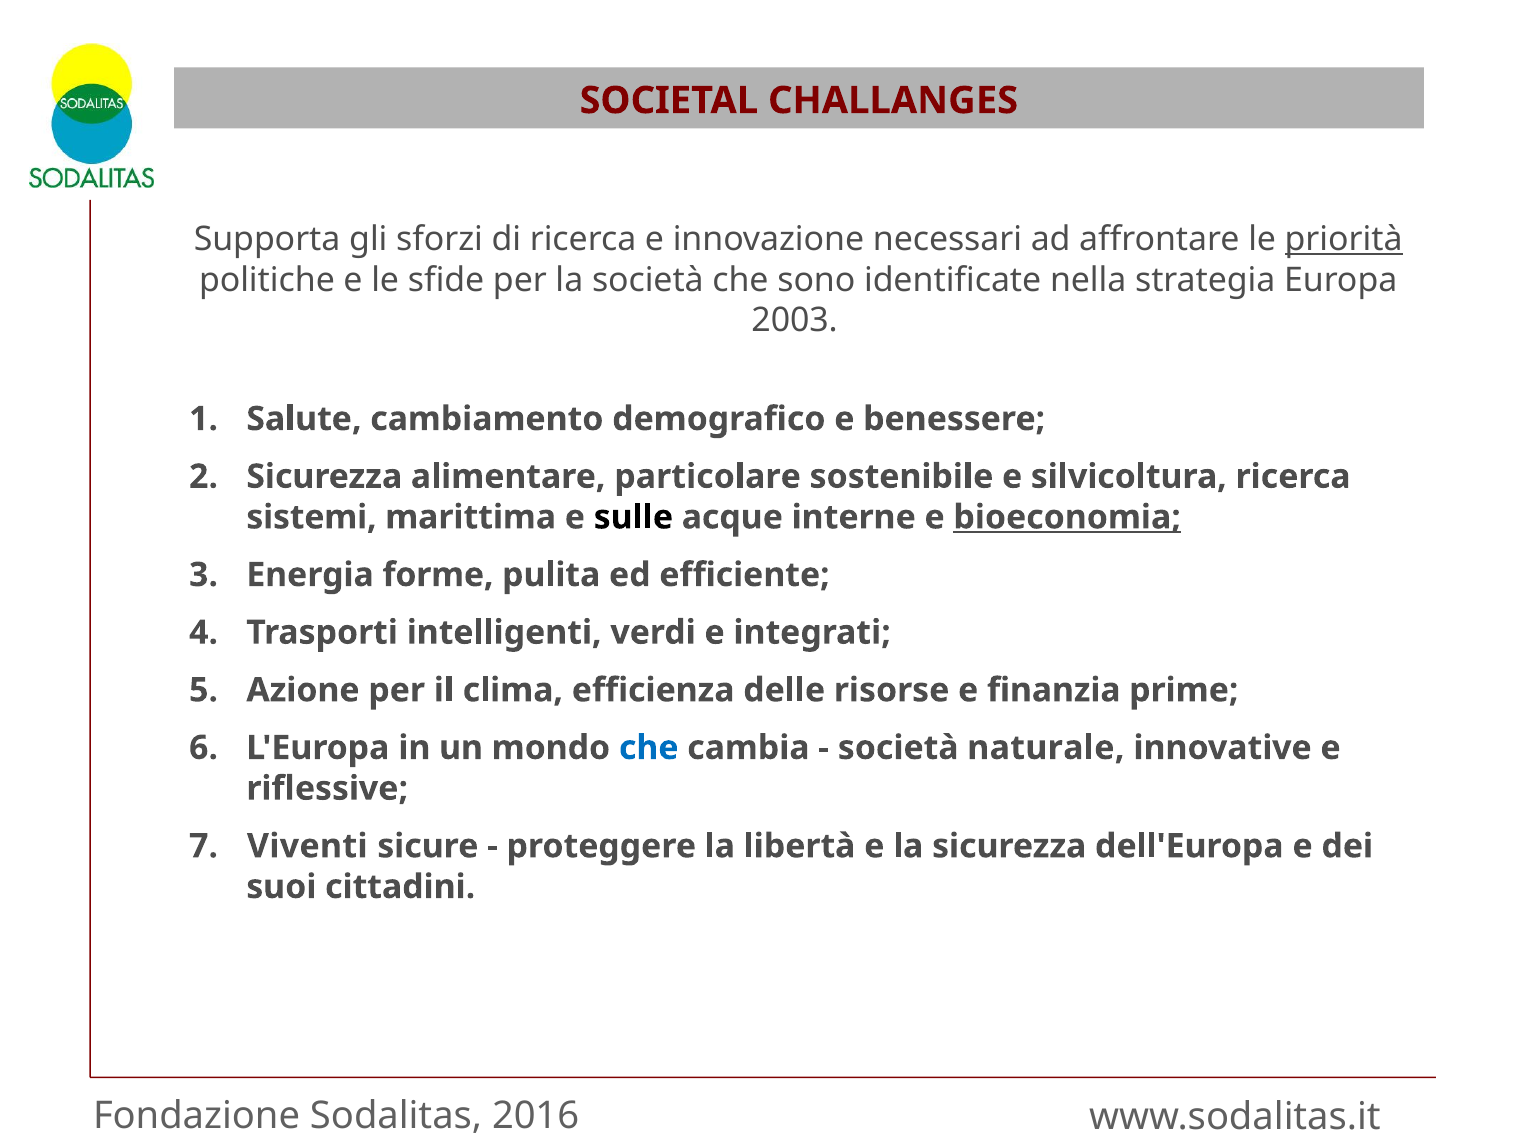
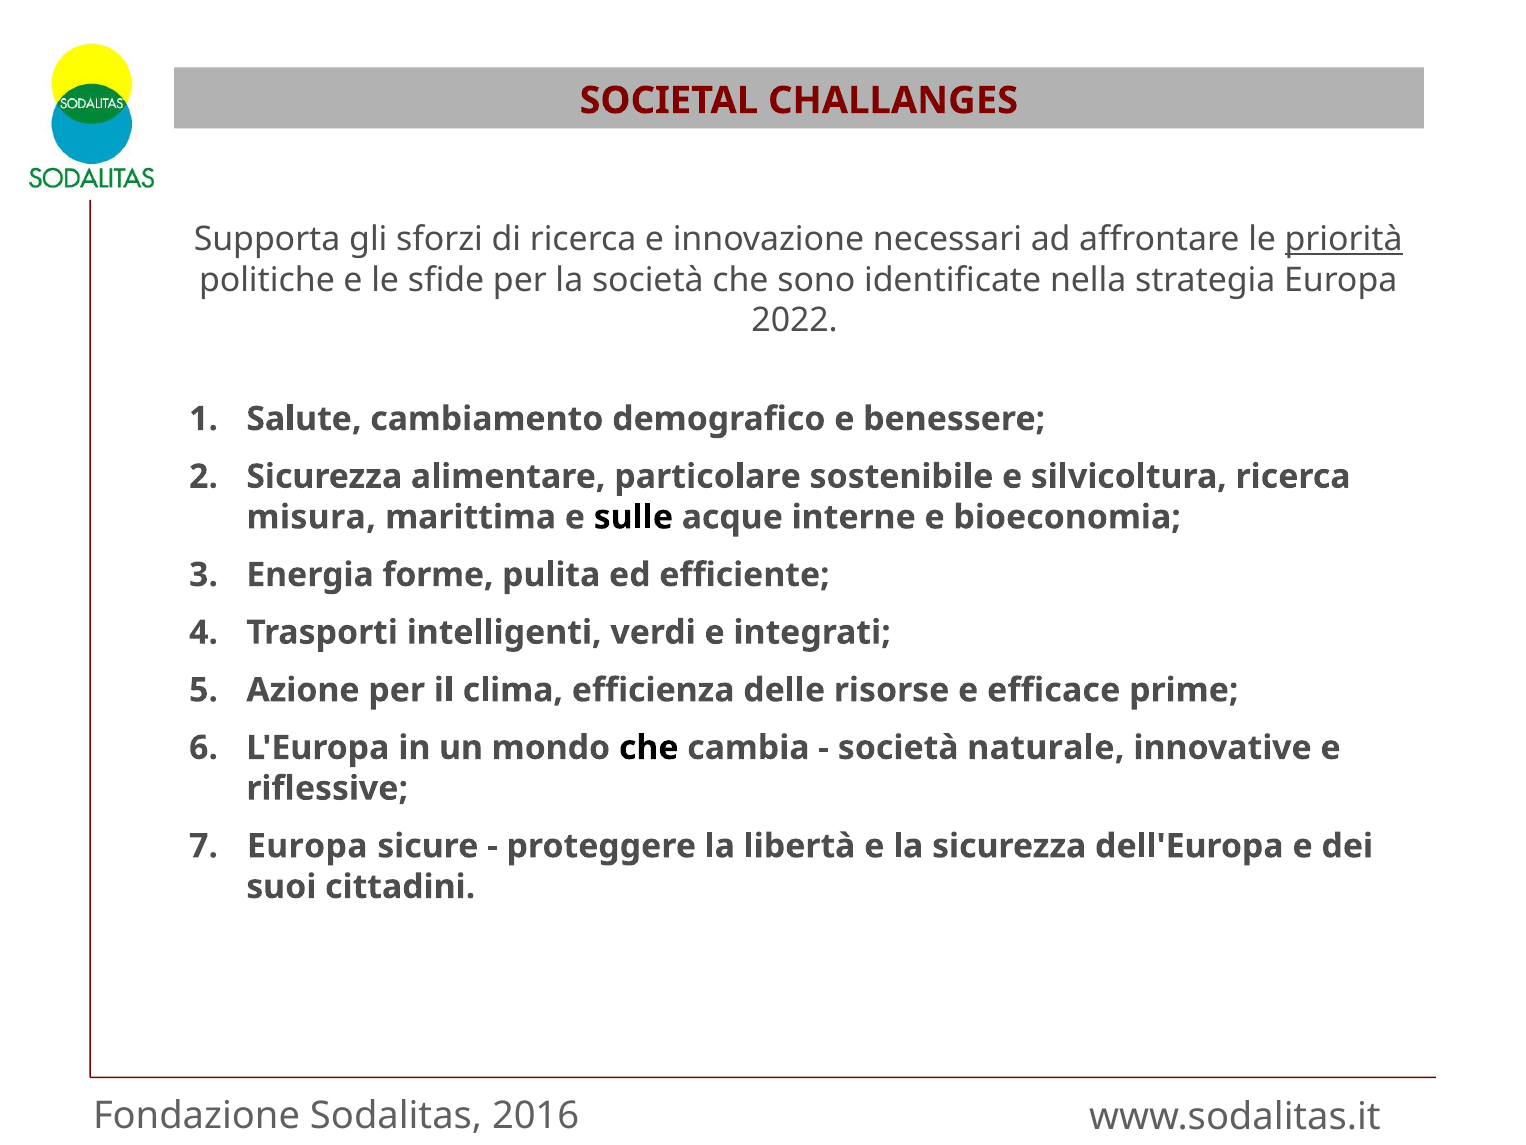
2003: 2003 -> 2022
sistemi: sistemi -> misura
bioeconomia underline: present -> none
finanzia: finanzia -> efficace
che at (649, 747) colour: blue -> black
Viventi at (307, 846): Viventi -> Europa
